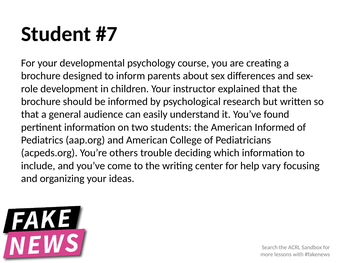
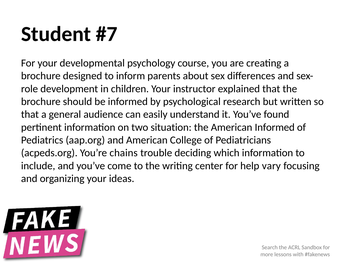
students: students -> situation
others: others -> chains
